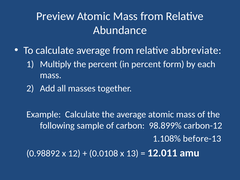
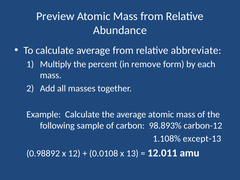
in percent: percent -> remove
98.899%: 98.899% -> 98.893%
before-13: before-13 -> except-13
